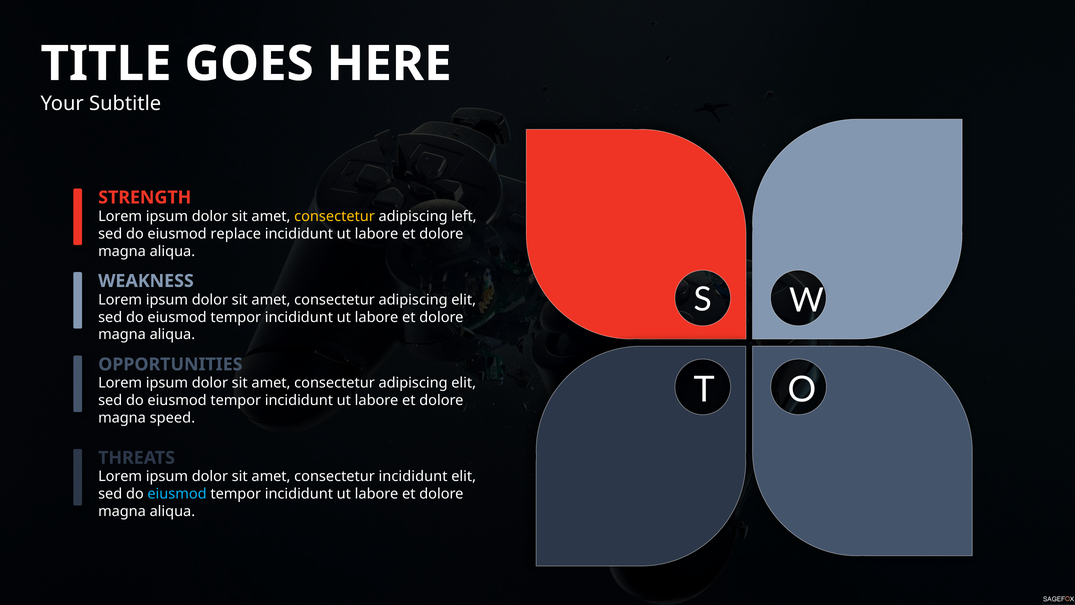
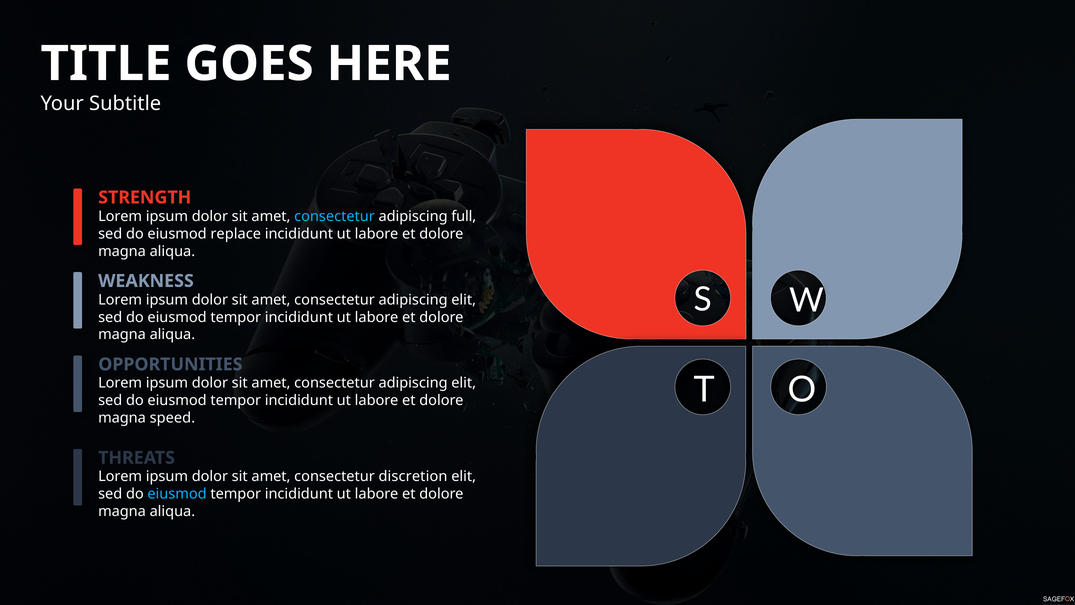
consectetur at (335, 216) colour: yellow -> light blue
left: left -> full
consectetur incididunt: incididunt -> discretion
